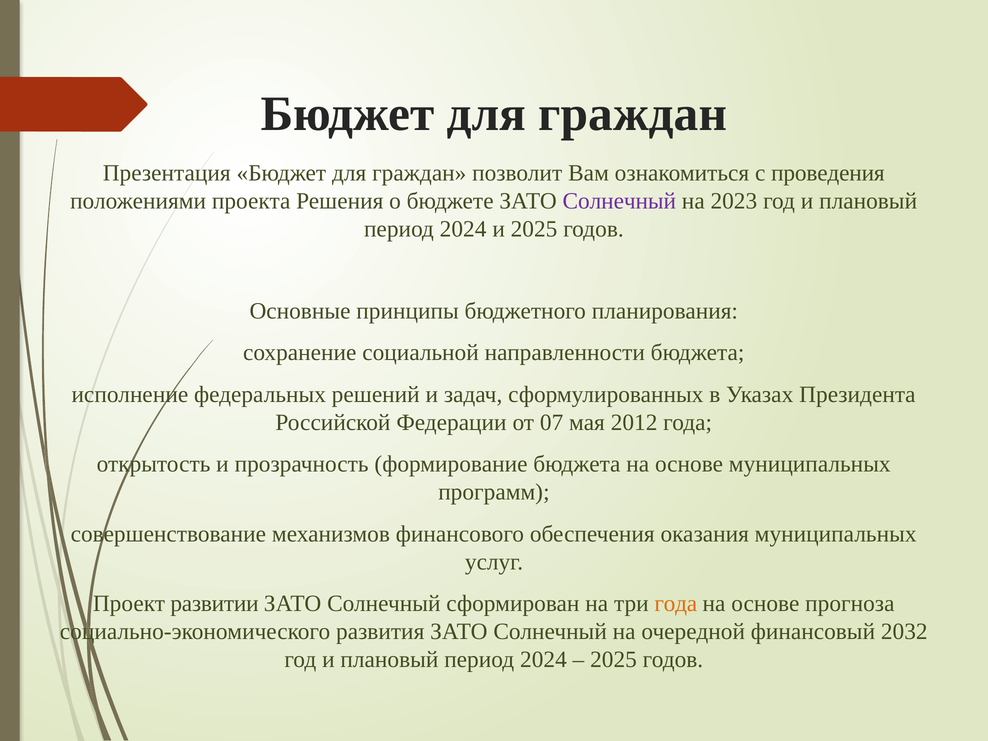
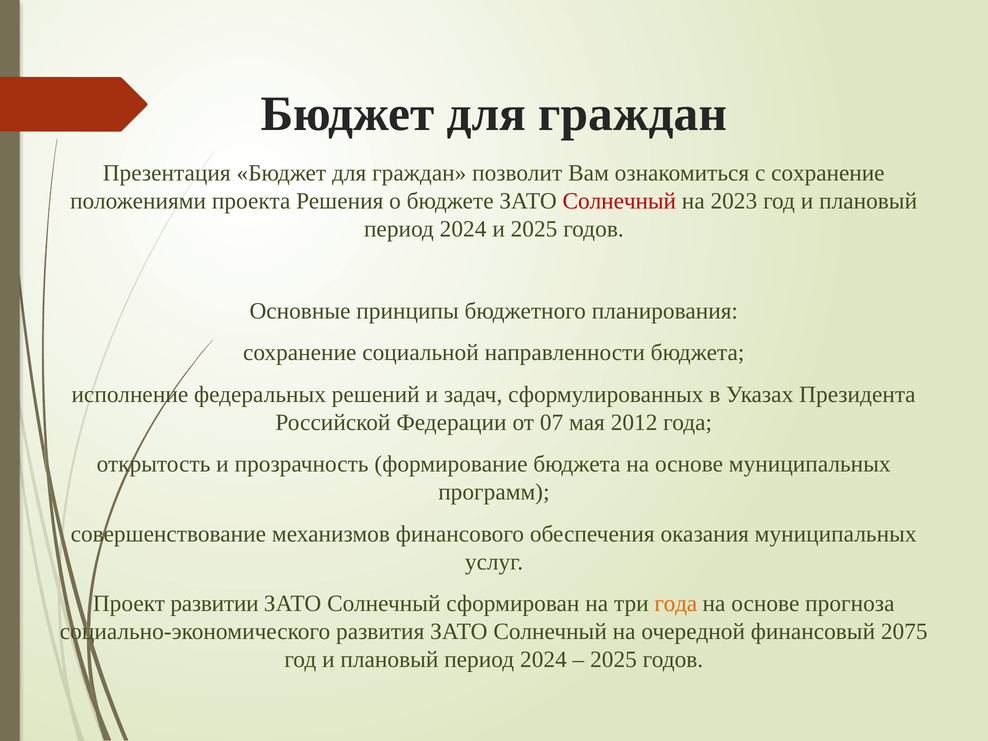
с проведения: проведения -> сохранение
Солнечный at (619, 201) colour: purple -> red
2032: 2032 -> 2075
